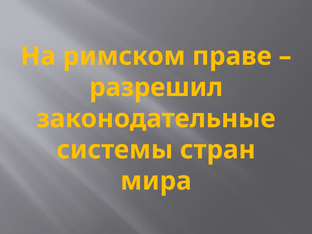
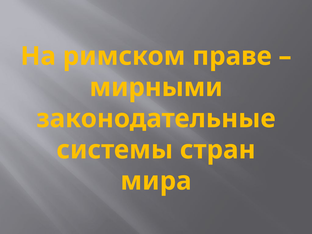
разрешил: разрешил -> мирными
